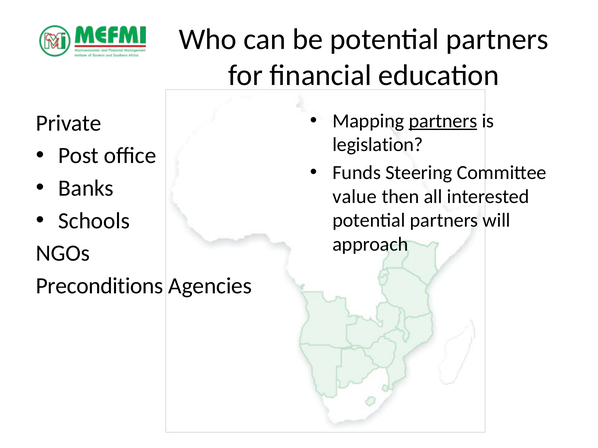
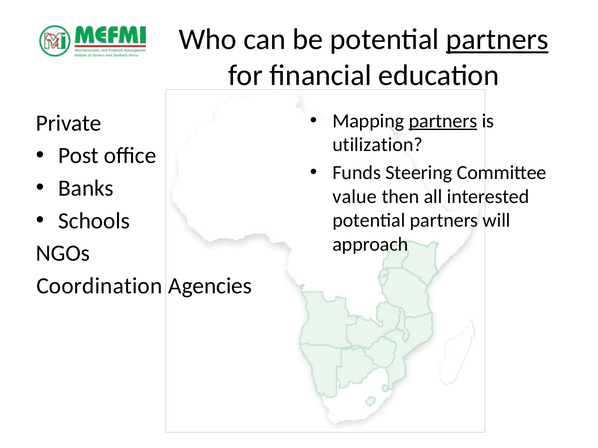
partners at (497, 39) underline: none -> present
legislation: legislation -> utilization
Preconditions: Preconditions -> Coordination
